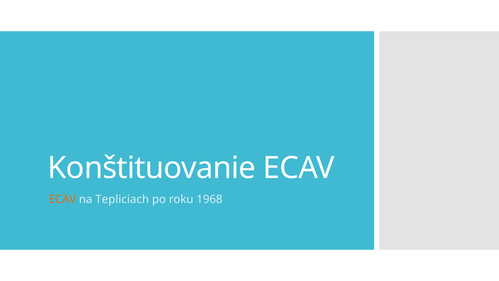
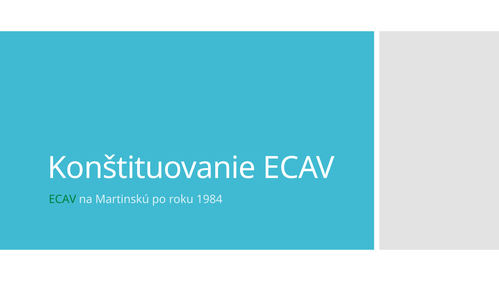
ECAV at (62, 199) colour: orange -> green
Tepliciach: Tepliciach -> Martinskú
1968: 1968 -> 1984
